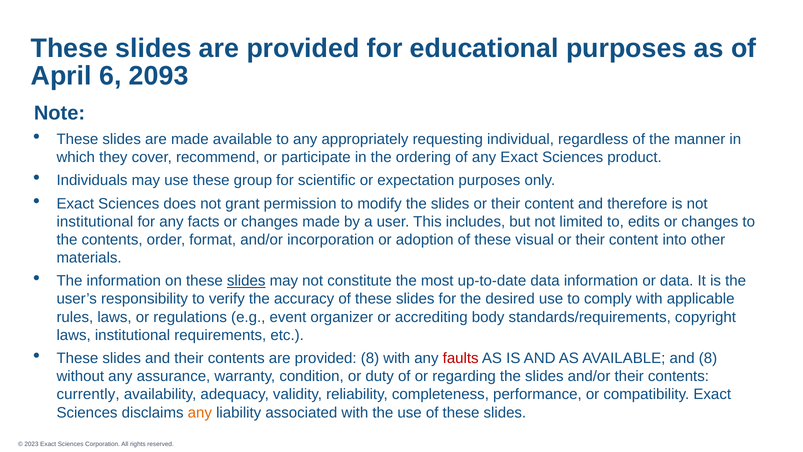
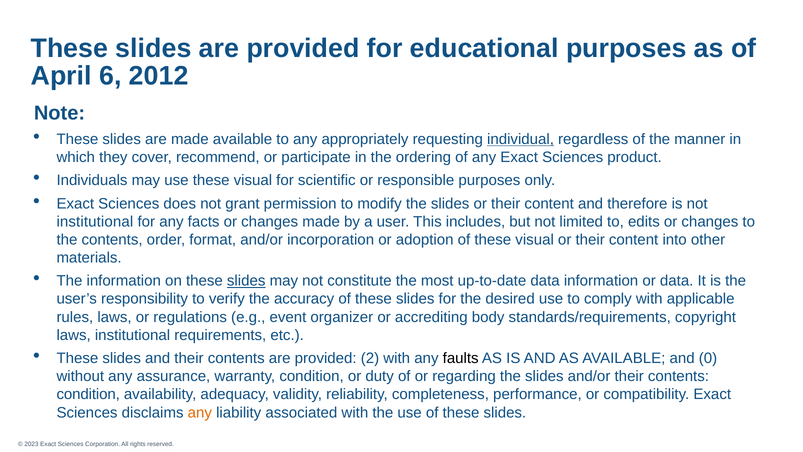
2093: 2093 -> 2012
individual underline: none -> present
use these group: group -> visual
expectation: expectation -> responsible
provided 8: 8 -> 2
faults colour: red -> black
and 8: 8 -> 0
currently at (88, 394): currently -> condition
